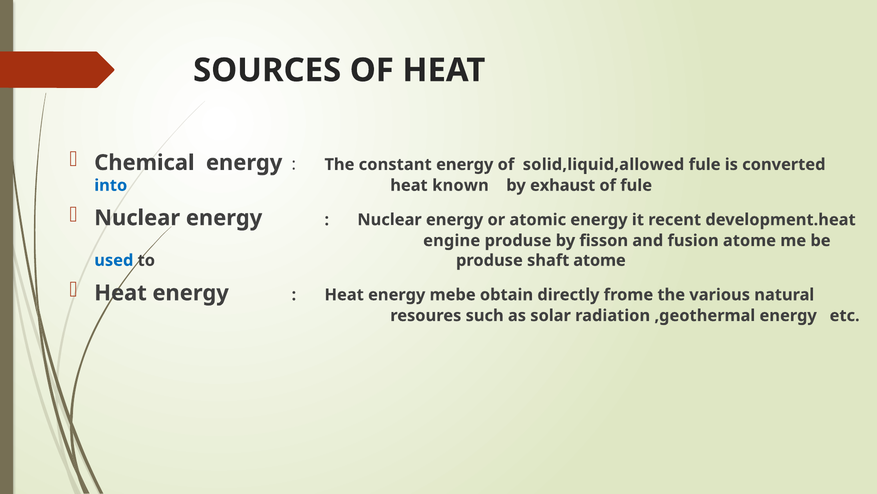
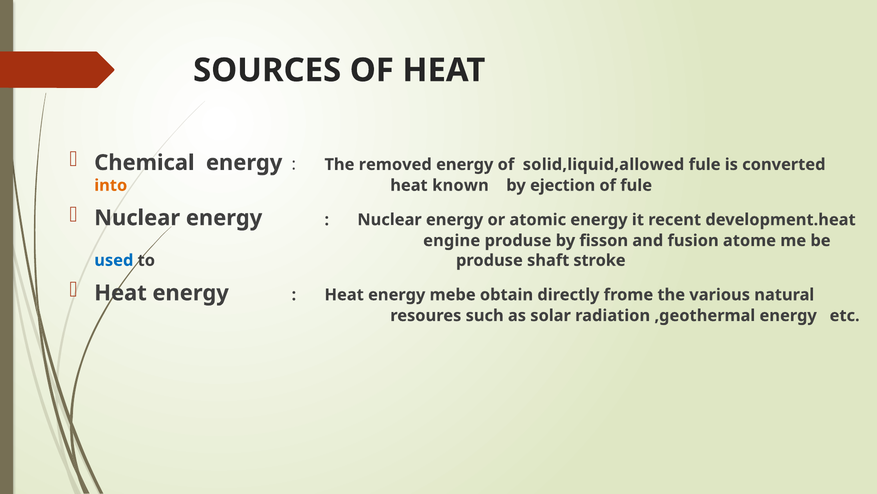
constant: constant -> removed
into colour: blue -> orange
exhaust: exhaust -> ejection
shaft atome: atome -> stroke
